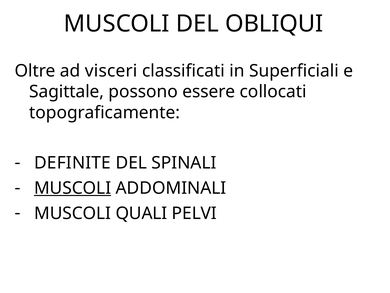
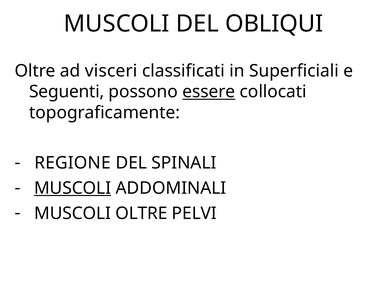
Sagittale: Sagittale -> Seguenti
essere underline: none -> present
DEFINITE: DEFINITE -> REGIONE
MUSCOLI QUALI: QUALI -> OLTRE
